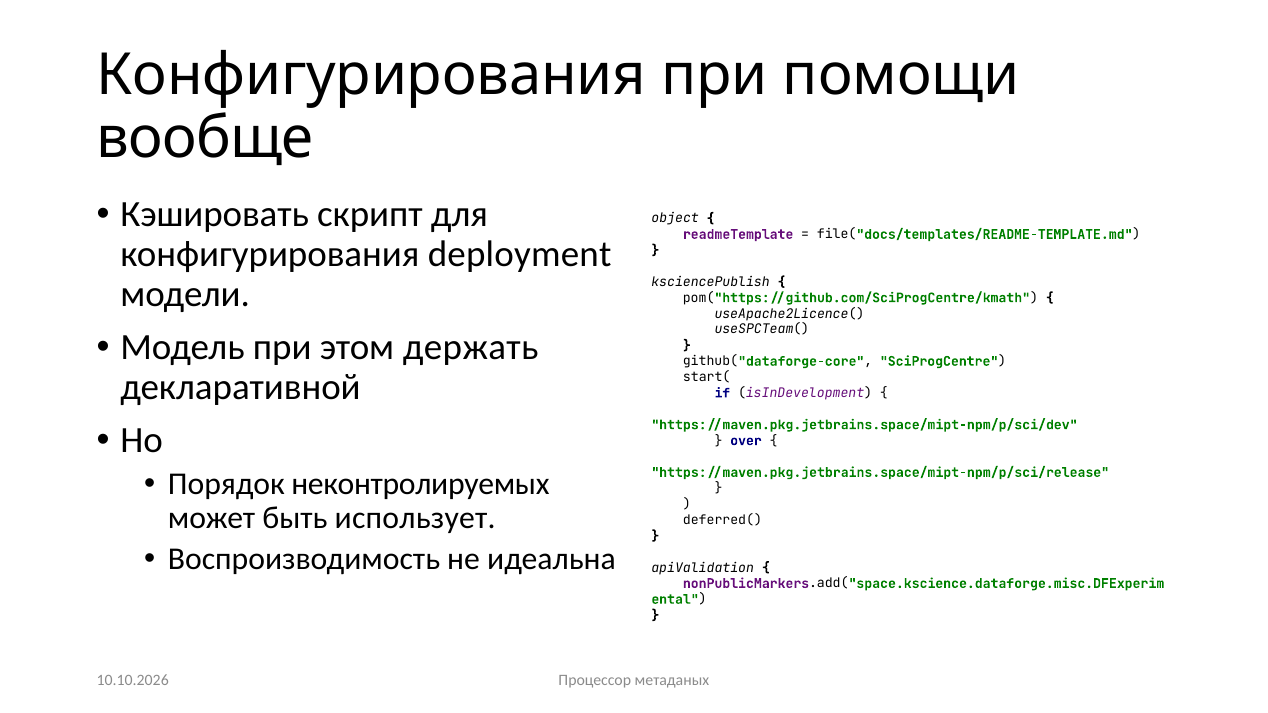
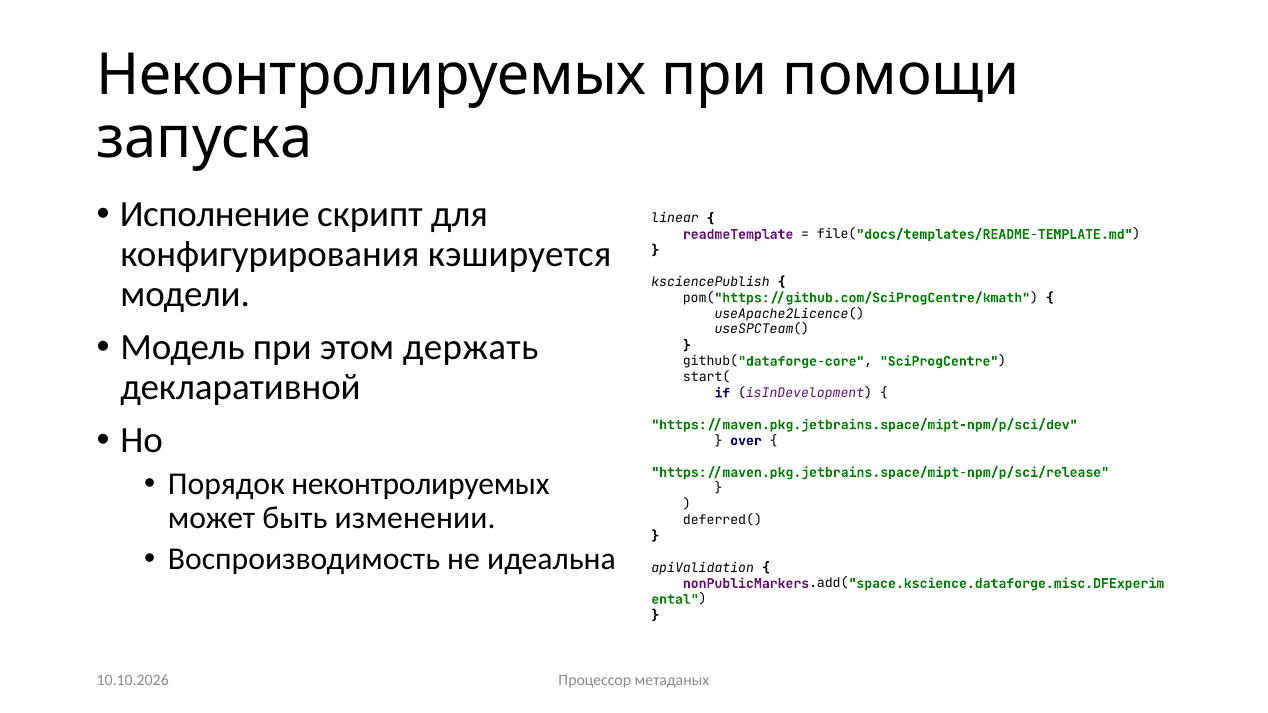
Конфигурирования at (371, 75): Конфигурирования -> Неконтролируемых
вообще: вообще -> запуска
Кэшировать: Кэшировать -> Исполнение
object: object -> linear
deployment: deployment -> кэшируется
использует: использует -> изменении
